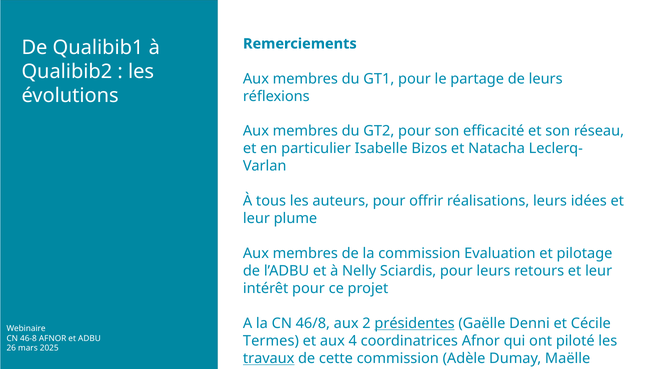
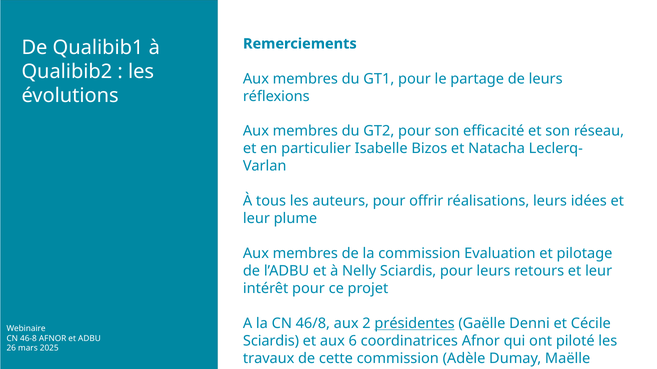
Termes at (271, 342): Termes -> Sciardis
4: 4 -> 6
travaux underline: present -> none
